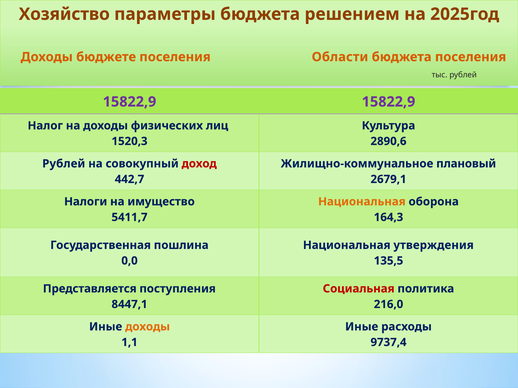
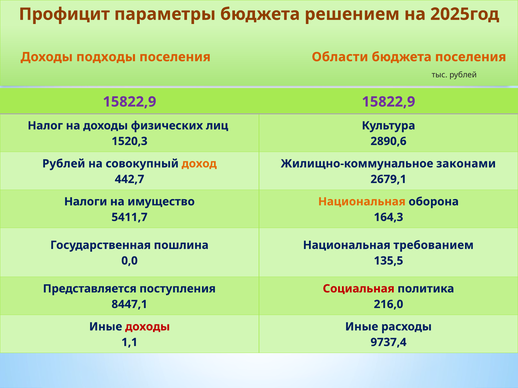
Хозяйство: Хозяйство -> Профицит
бюджете: бюджете -> подходы
доход colour: red -> orange
плановый: плановый -> законами
утверждения: утверждения -> требованием
доходы at (148, 327) colour: orange -> red
